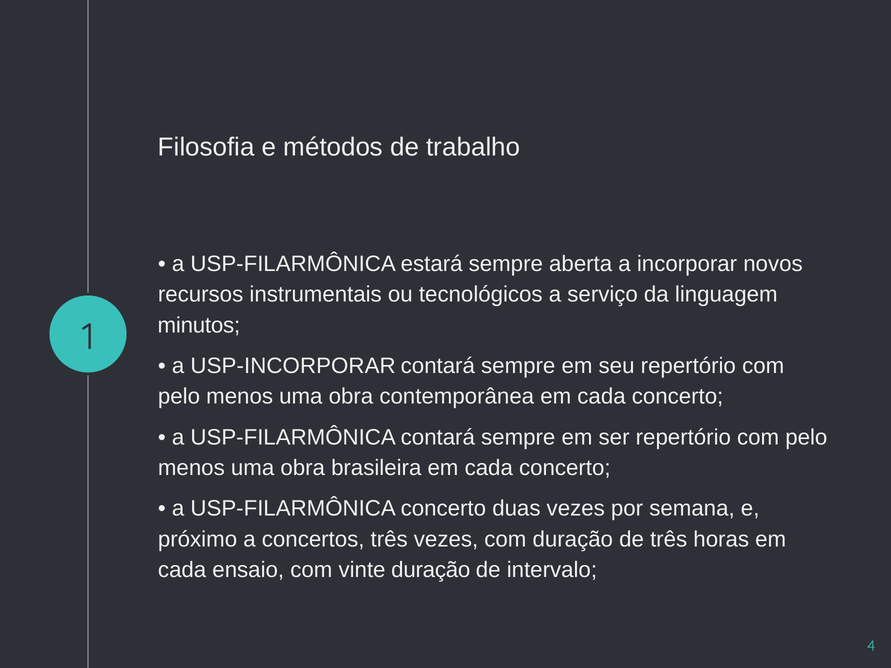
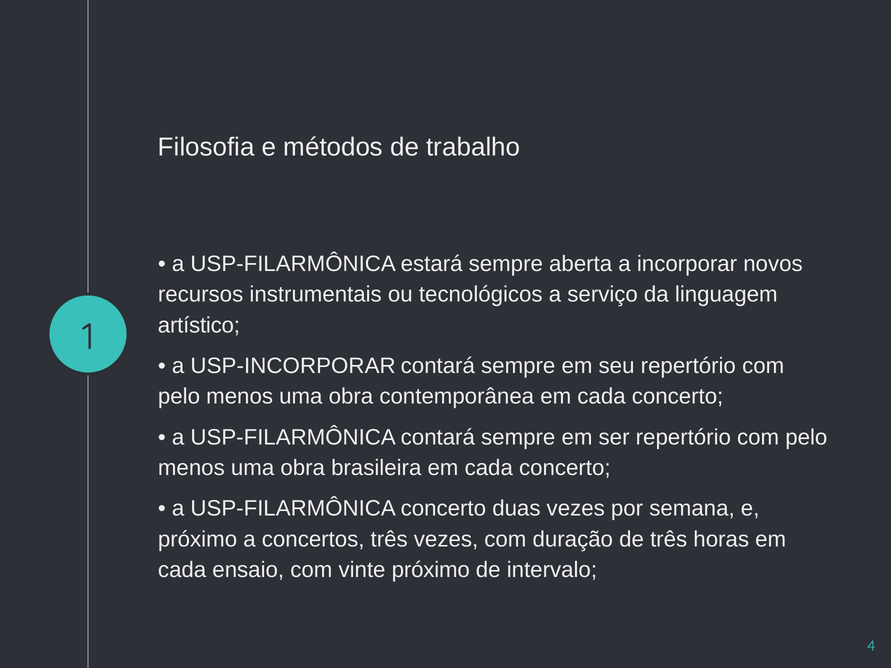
minutos: minutos -> artístico
vinte duração: duração -> próximo
